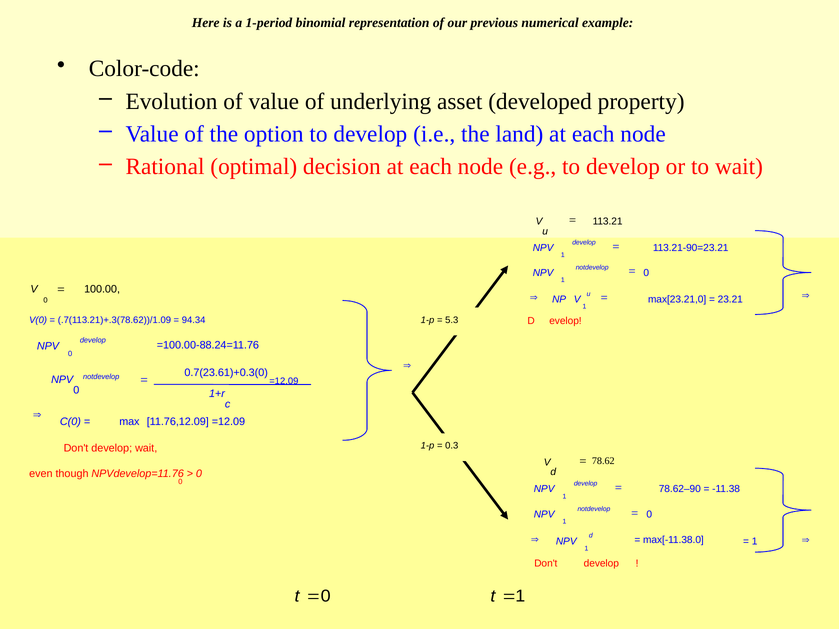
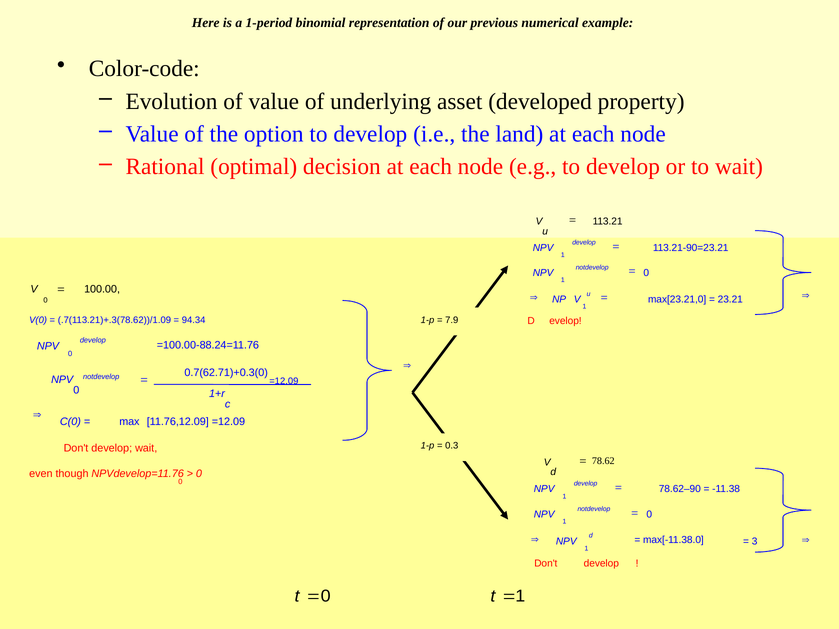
5.3: 5.3 -> 7.9
0.7(23.61)+0.3(0: 0.7(23.61)+0.3(0 -> 0.7(62.71)+0.3(0
1 at (755, 541): 1 -> 3
